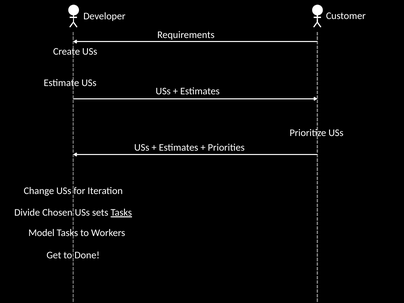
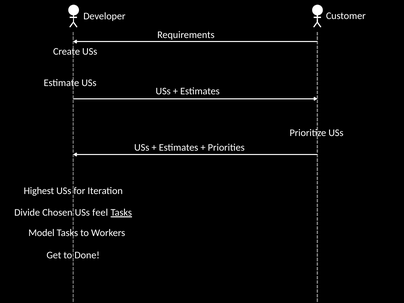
Change: Change -> Highest
sets: sets -> feel
